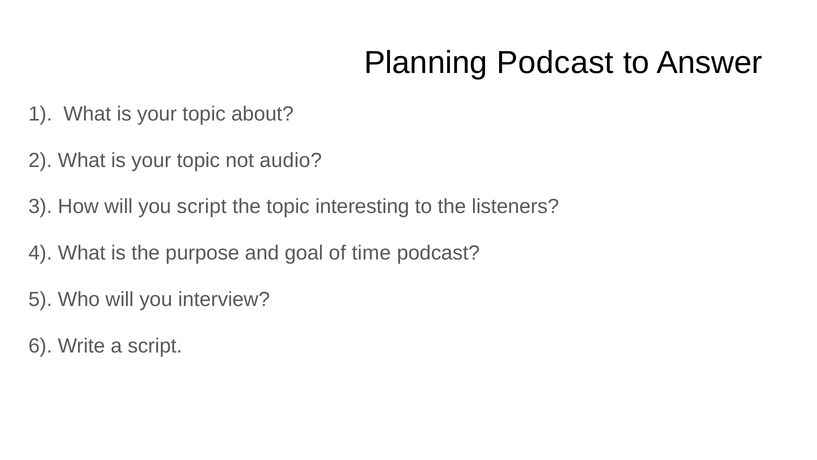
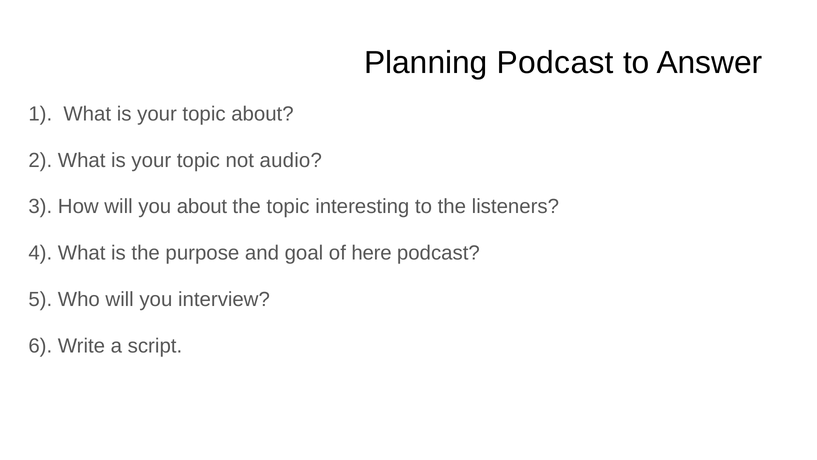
you script: script -> about
time: time -> here
